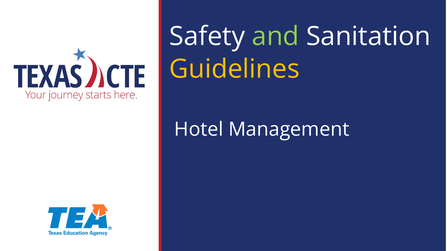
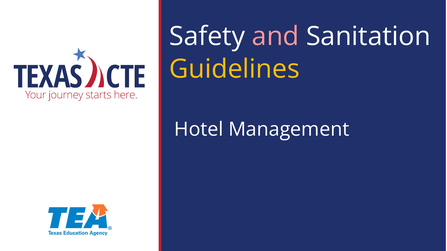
and colour: light green -> pink
